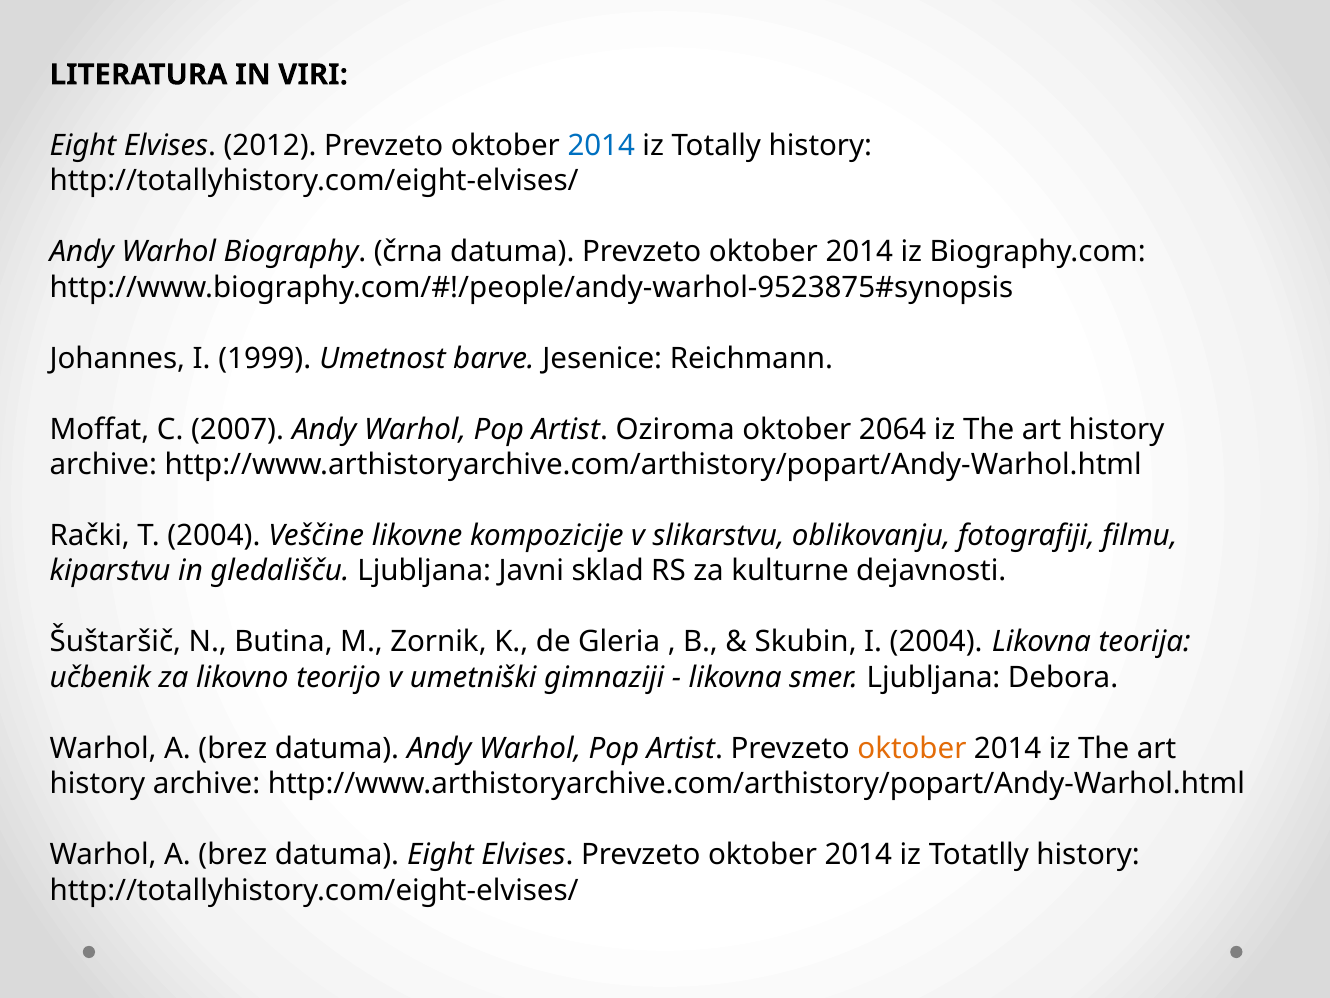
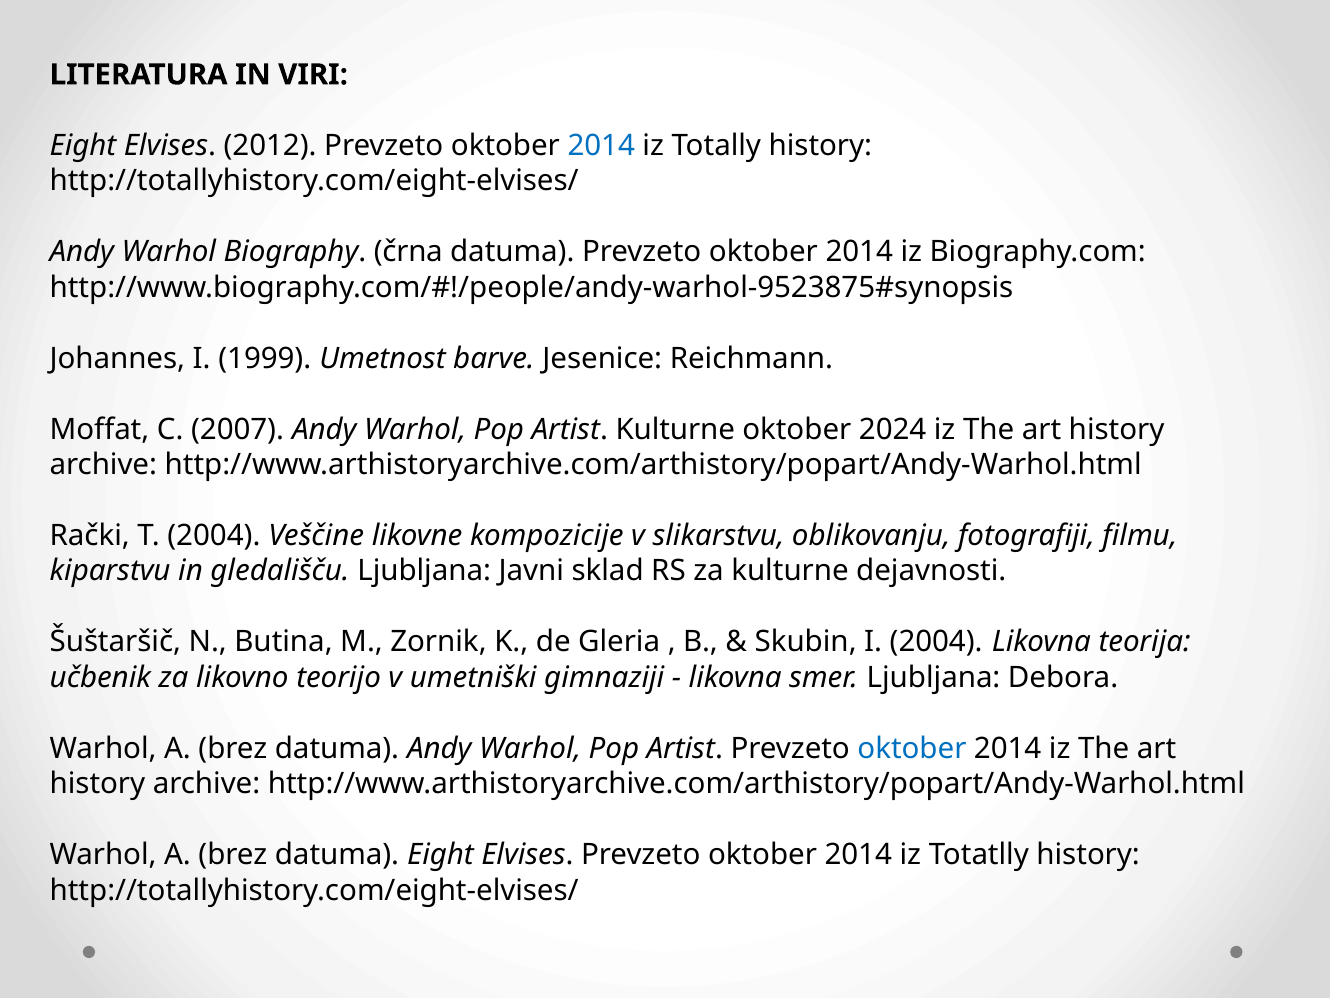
Artist Oziroma: Oziroma -> Kulturne
2064: 2064 -> 2024
oktober at (912, 748) colour: orange -> blue
